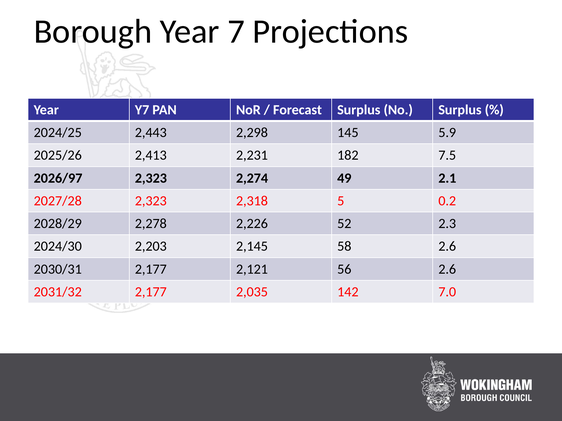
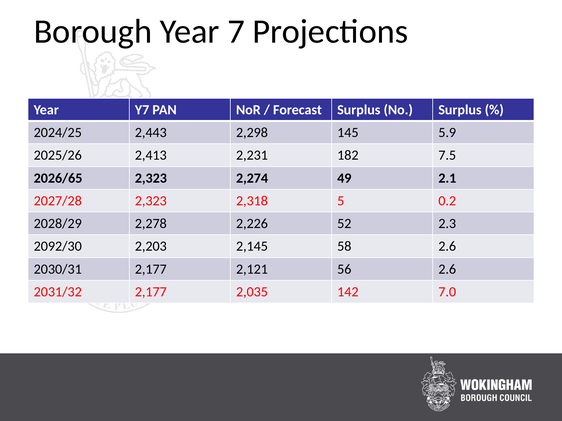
2026/97: 2026/97 -> 2026/65
2024/30: 2024/30 -> 2092/30
